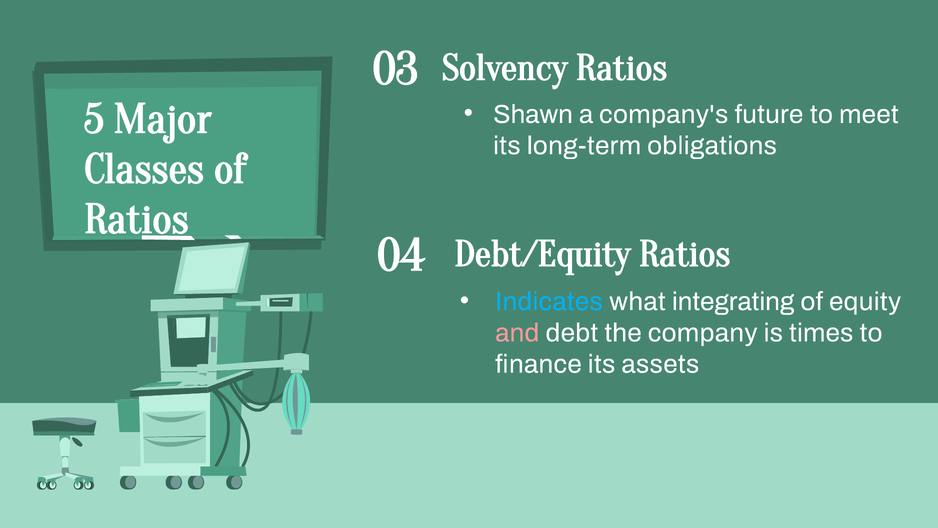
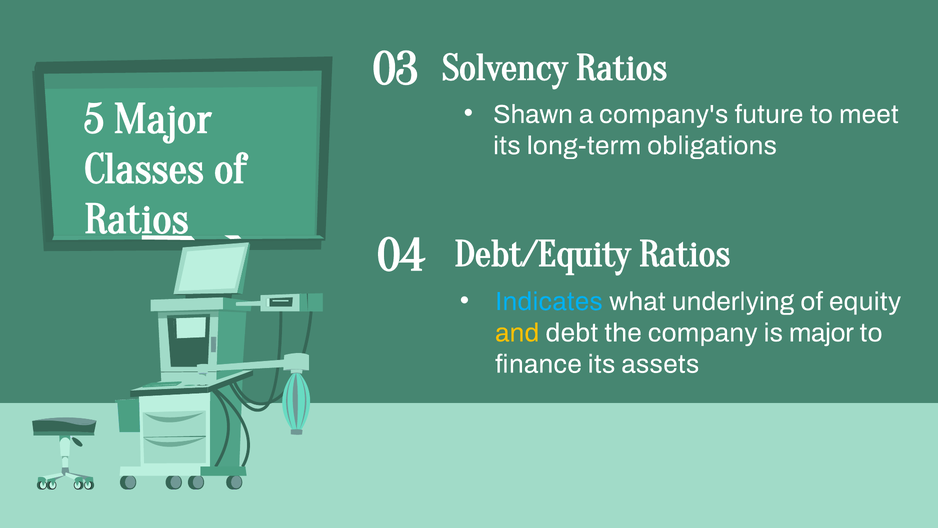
integrating: integrating -> underlying
and colour: pink -> yellow
is times: times -> major
